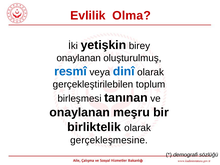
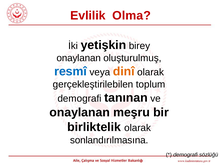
dinî colour: blue -> orange
birleşmesi at (80, 99): birleşmesi -> demografi
gerçekleşmesine: gerçekleşmesine -> sonlandırılmasına
